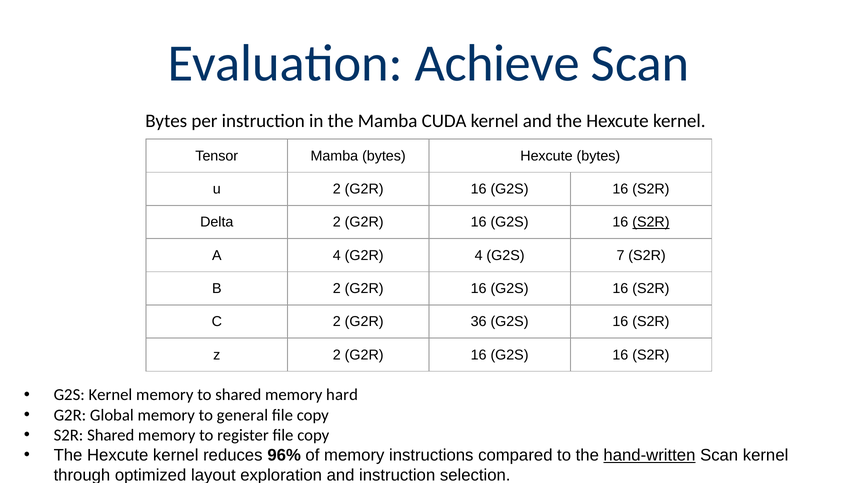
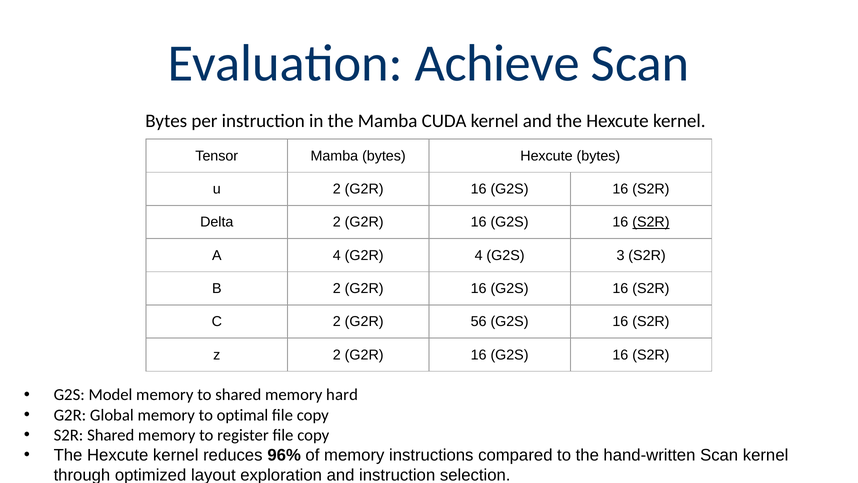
7: 7 -> 3
36: 36 -> 56
G2S Kernel: Kernel -> Model
general: general -> optimal
hand-written underline: present -> none
